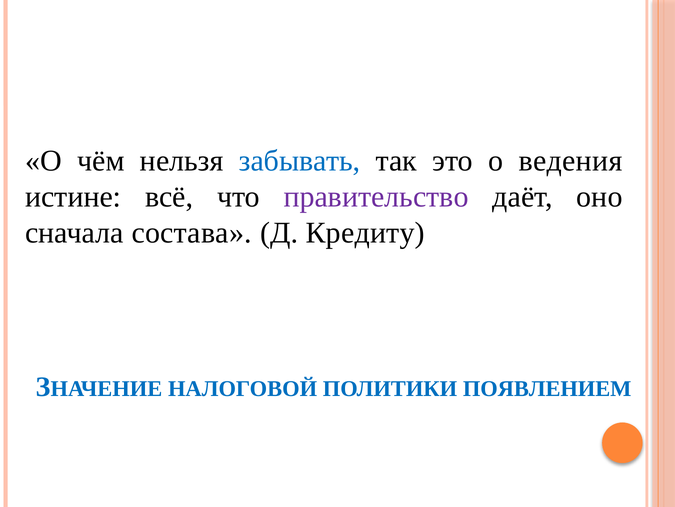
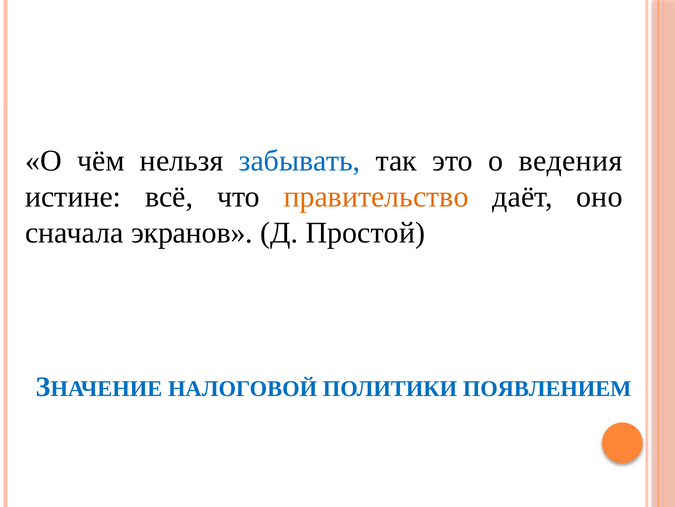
правительство colour: purple -> orange
состава: состава -> экранов
Кредиту: Кредиту -> Простой
